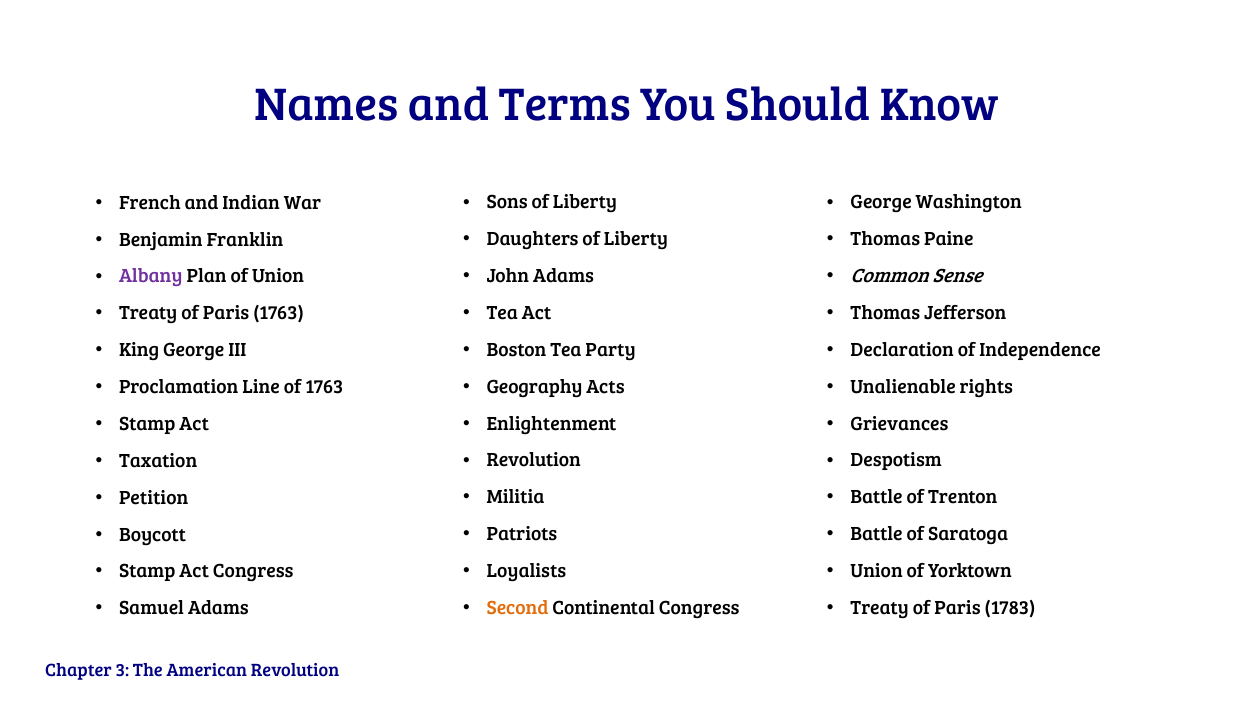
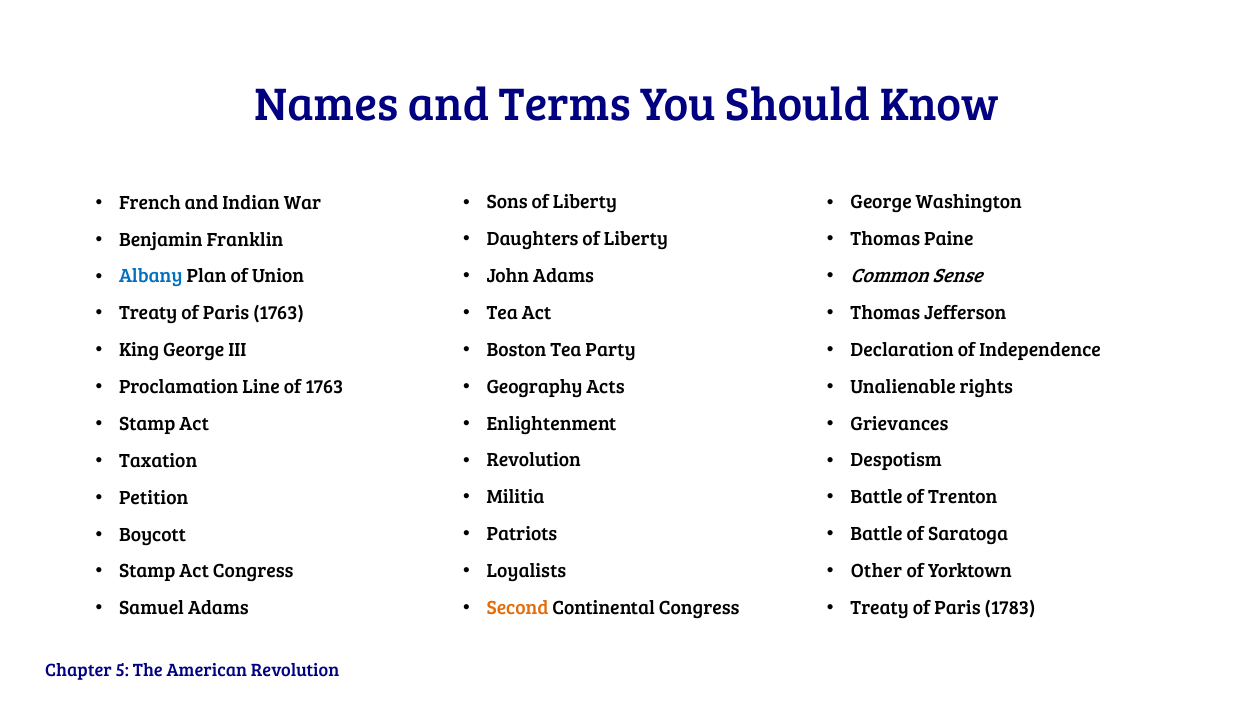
Albany colour: purple -> blue
Union at (877, 571): Union -> Other
3: 3 -> 5
